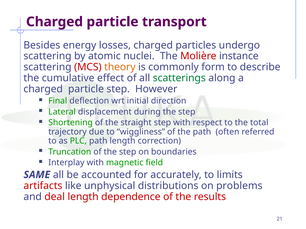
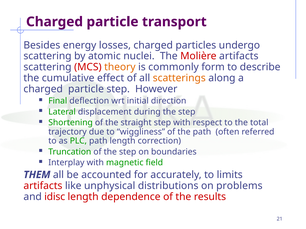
Molière instance: instance -> artifacts
scatterings colour: green -> orange
SAME: SAME -> THEM
deal: deal -> idisc
